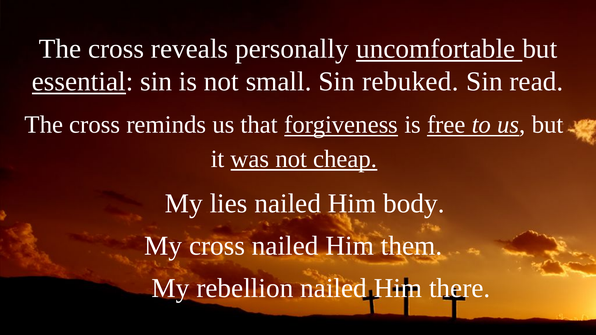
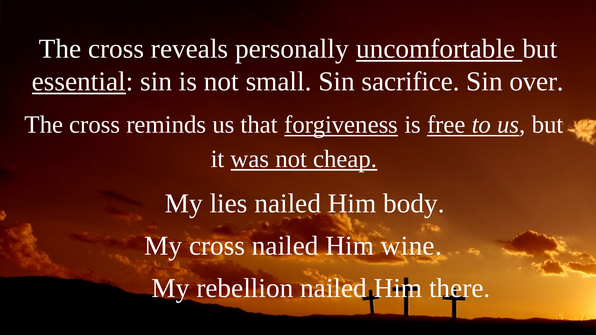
rebuked: rebuked -> sacrifice
read: read -> over
them: them -> wine
